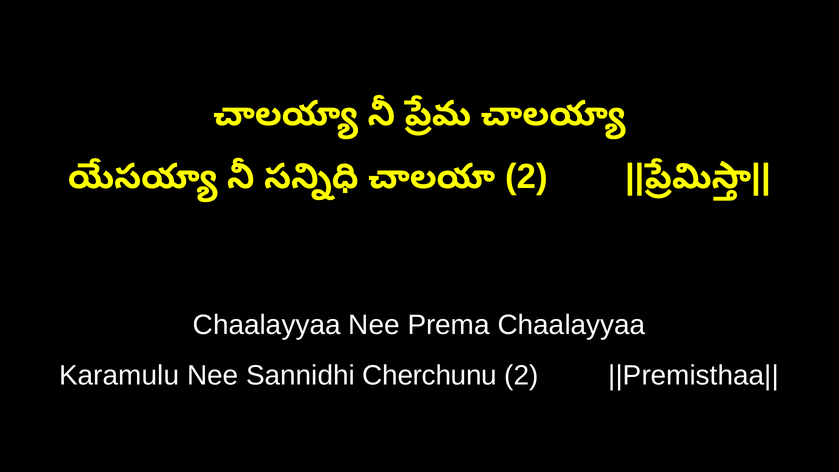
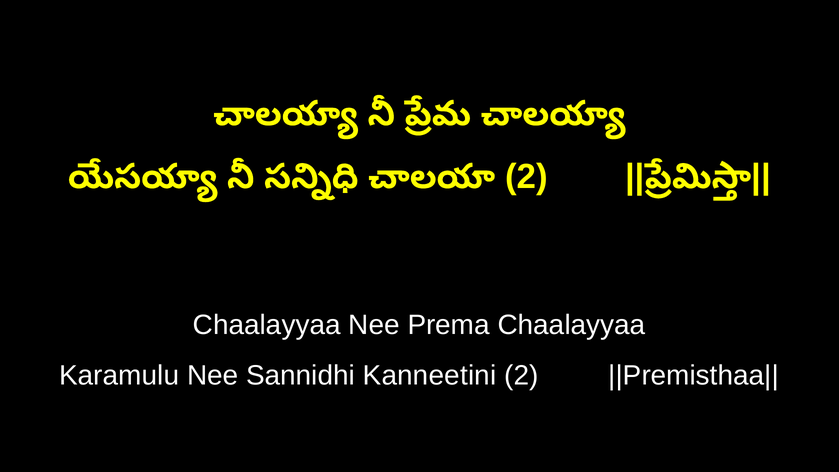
Cherchunu: Cherchunu -> Kanneetini
